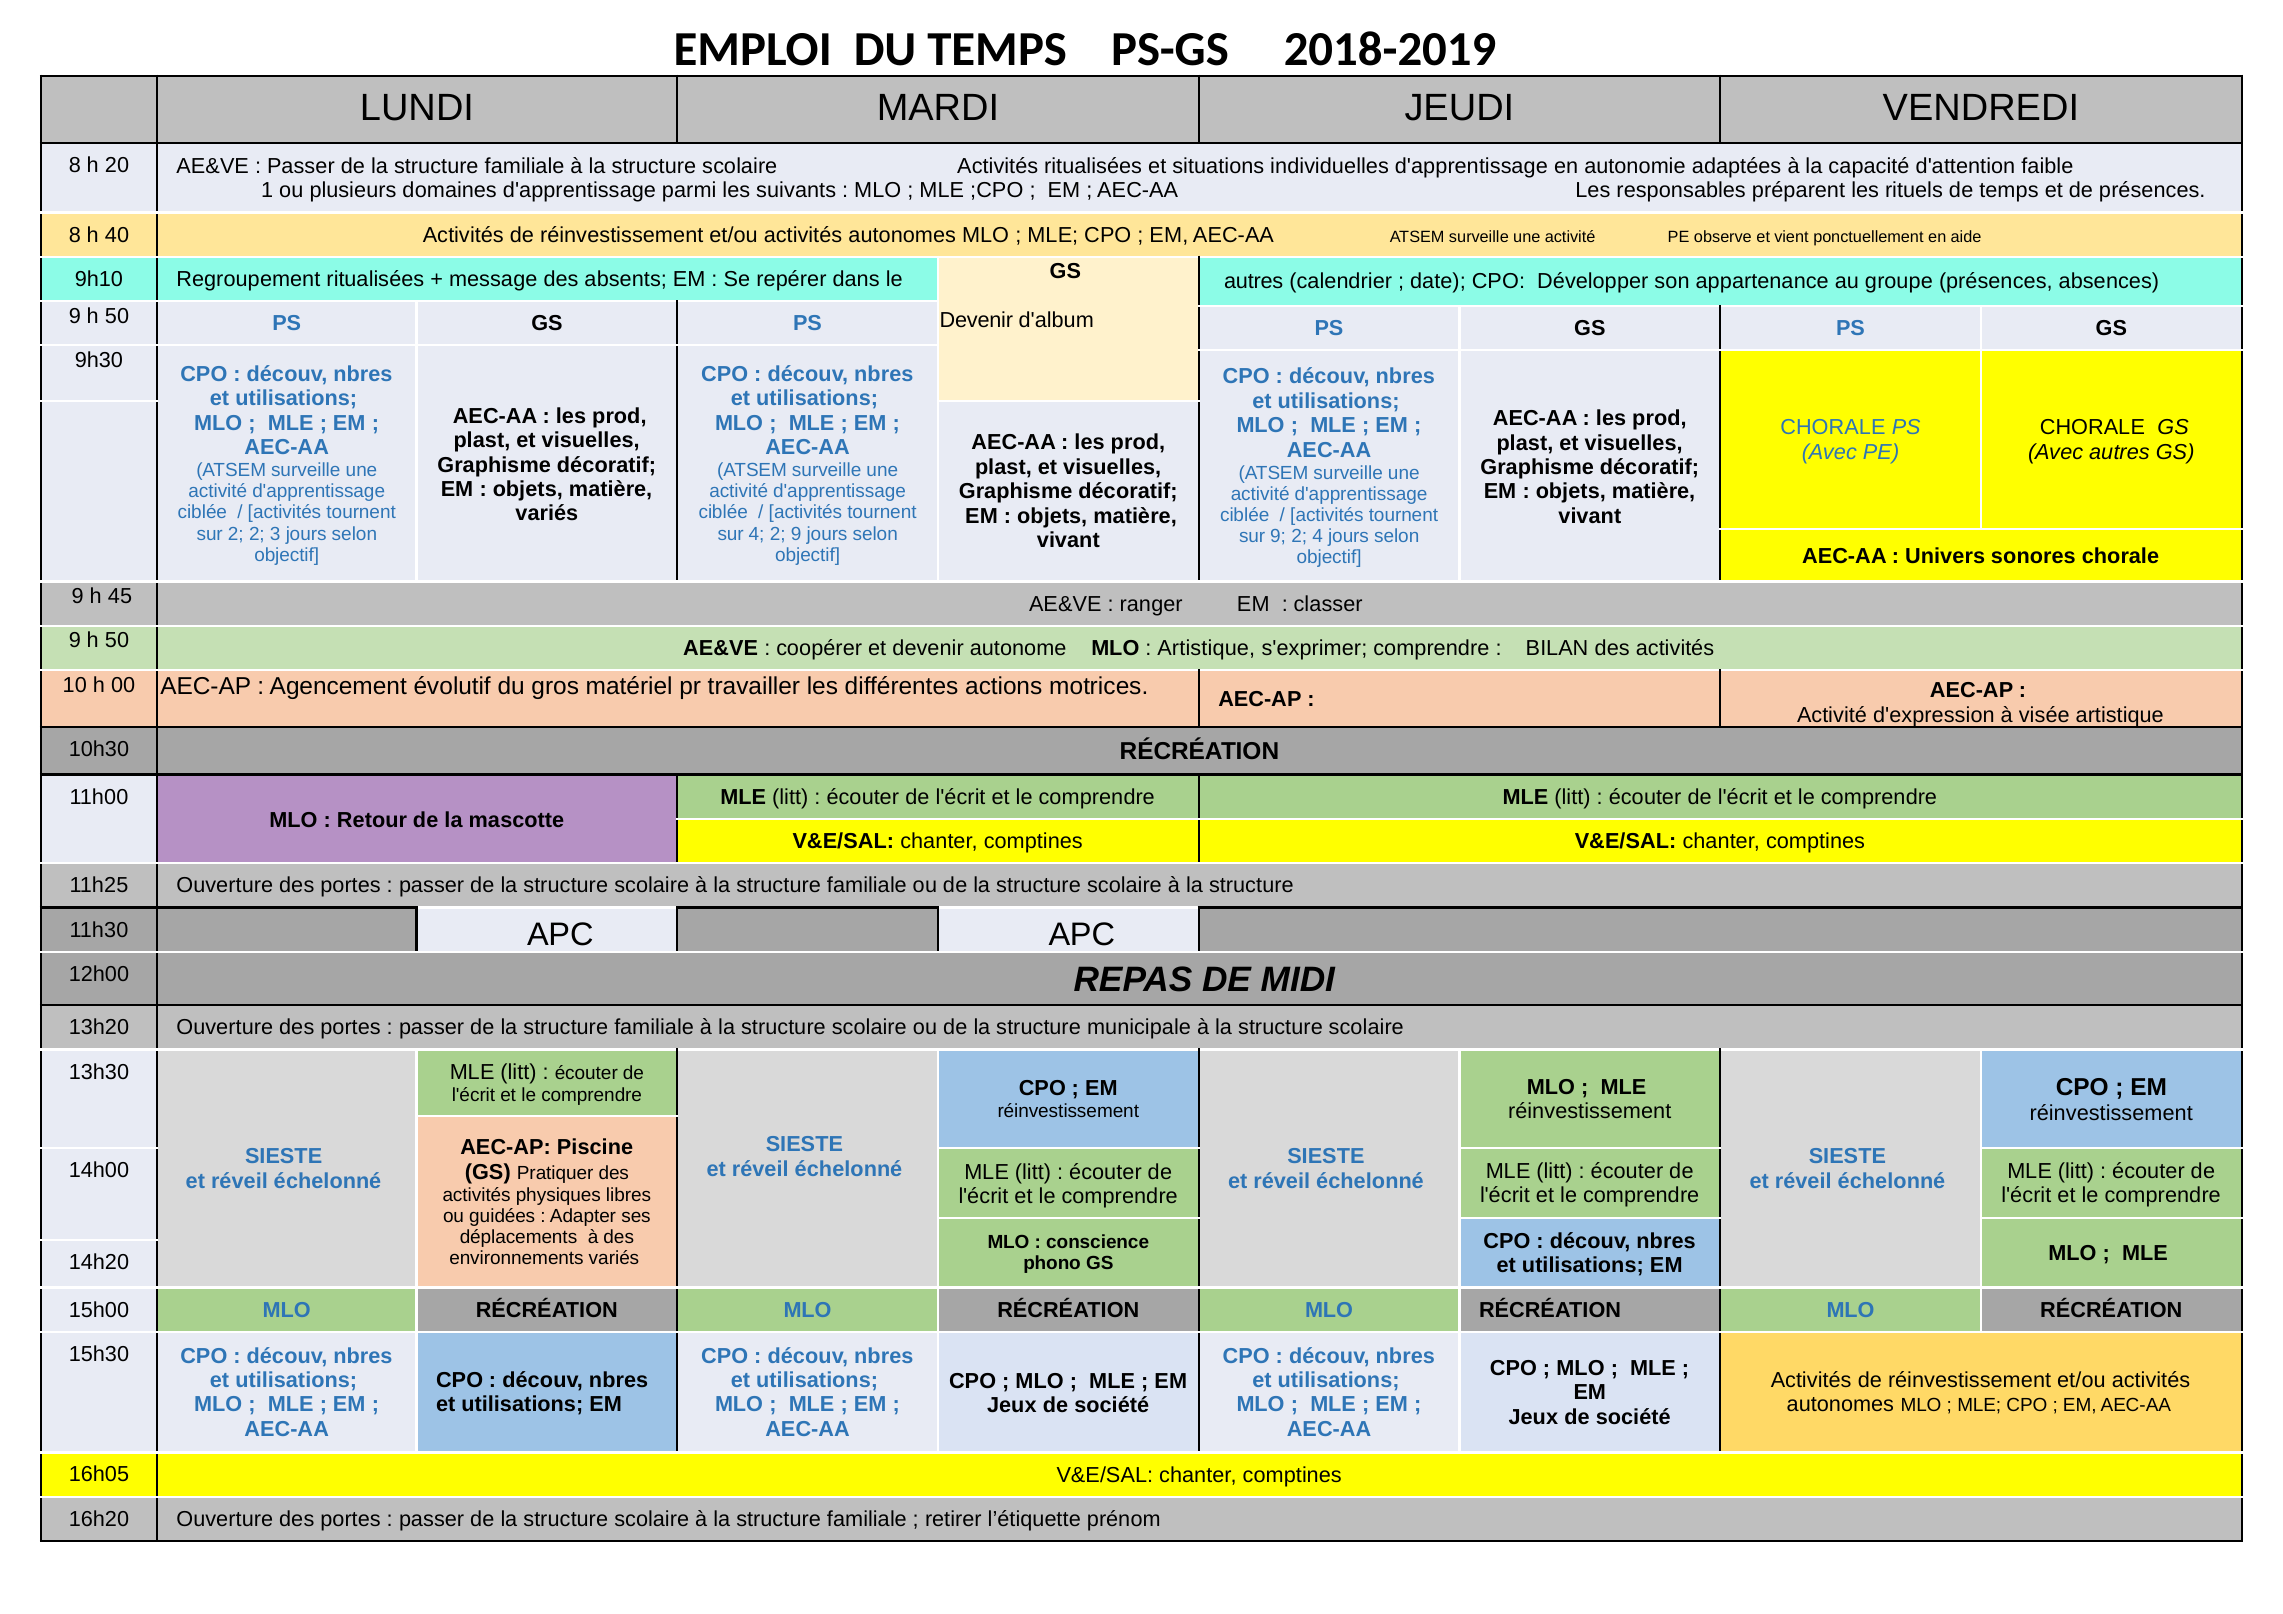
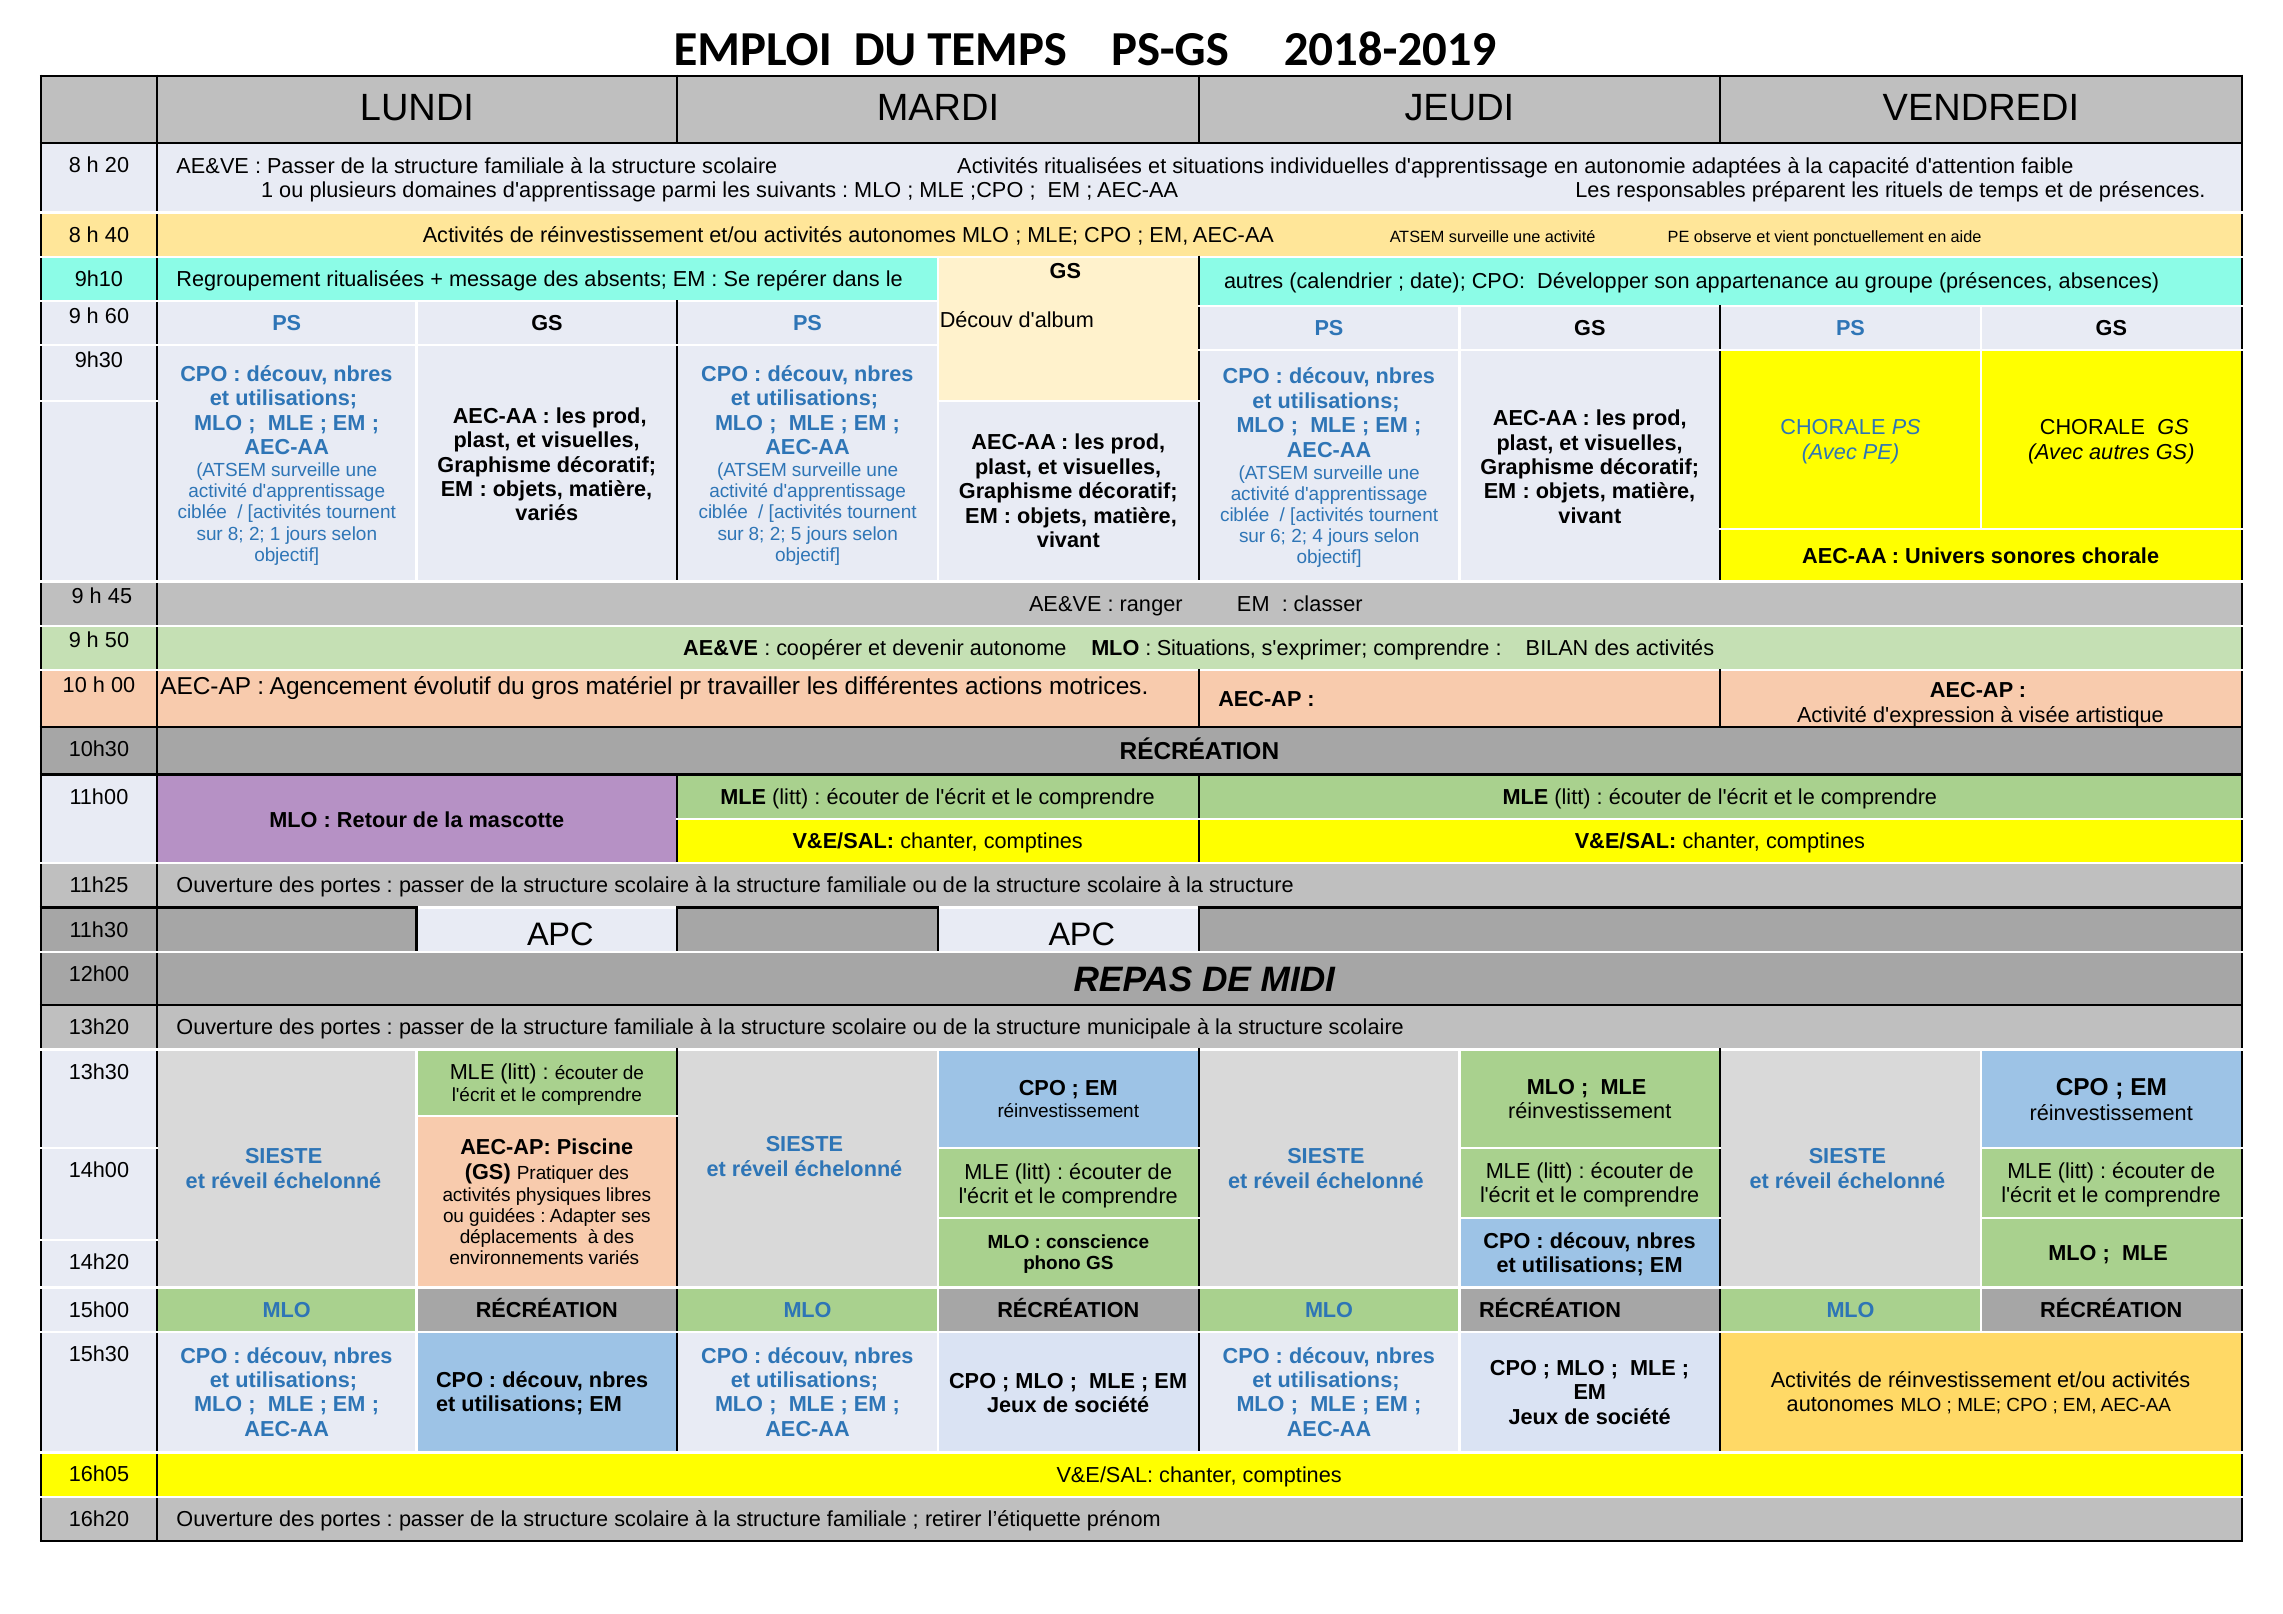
50 at (117, 316): 50 -> 60
Devenir at (976, 320): Devenir -> Découv
2 at (236, 534): 2 -> 8
2 3: 3 -> 1
4 at (757, 534): 4 -> 8
2 9: 9 -> 5
sur 9: 9 -> 6
Artistique at (1206, 649): Artistique -> Situations
